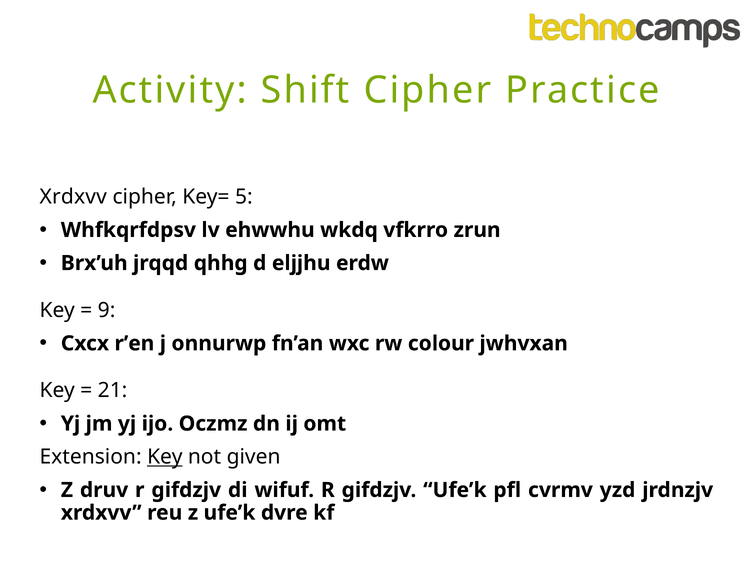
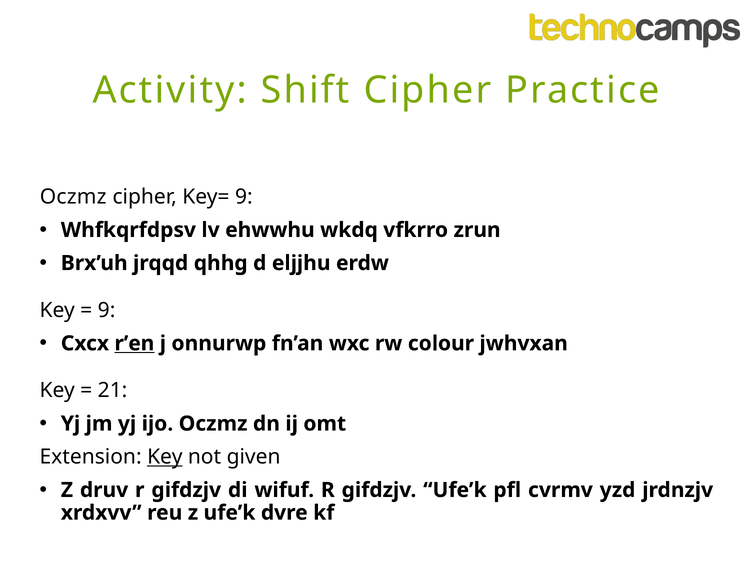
Xrdxvv at (73, 197): Xrdxvv -> Oczmz
Key= 5: 5 -> 9
r’en underline: none -> present
